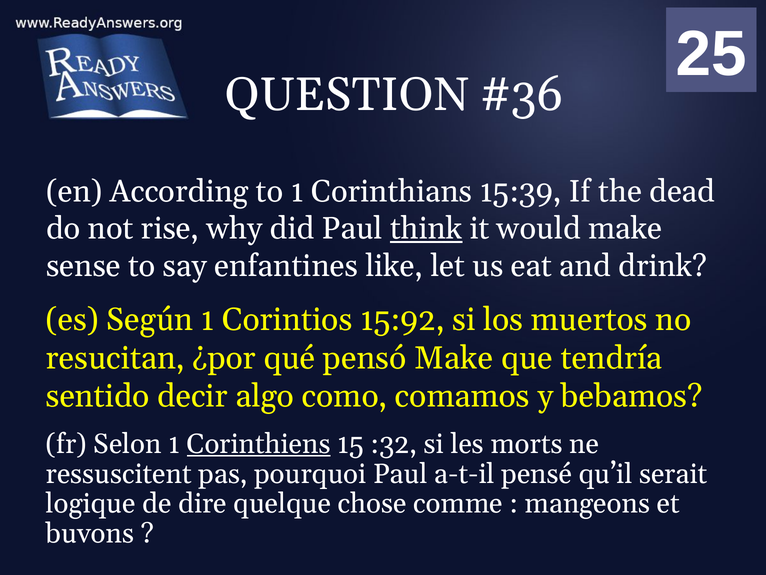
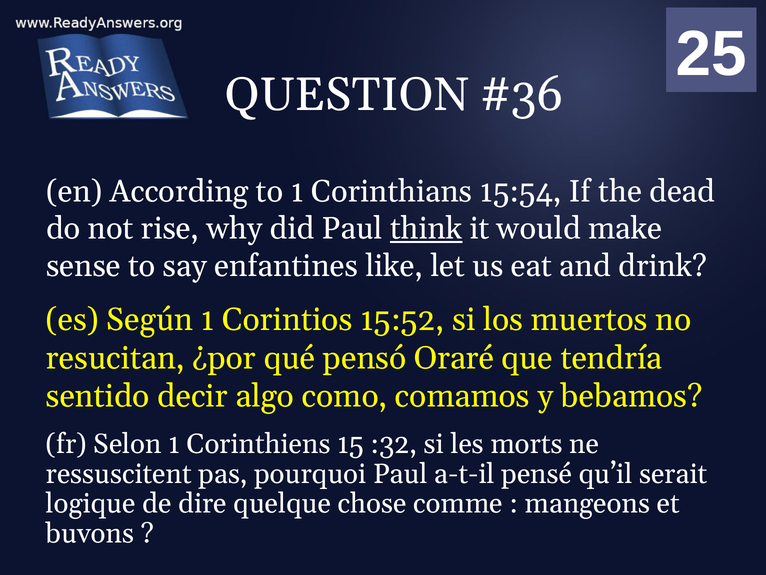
15:39: 15:39 -> 15:54
15:92: 15:92 -> 15:52
pensó Make: Make -> Oraré
Corinthiens underline: present -> none
